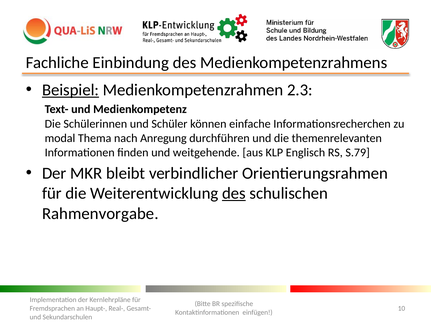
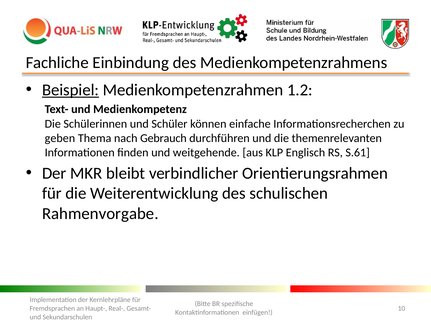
2.3: 2.3 -> 1.2
modal: modal -> geben
Anregung: Anregung -> Gebrauch
S.79: S.79 -> S.61
des at (234, 194) underline: present -> none
